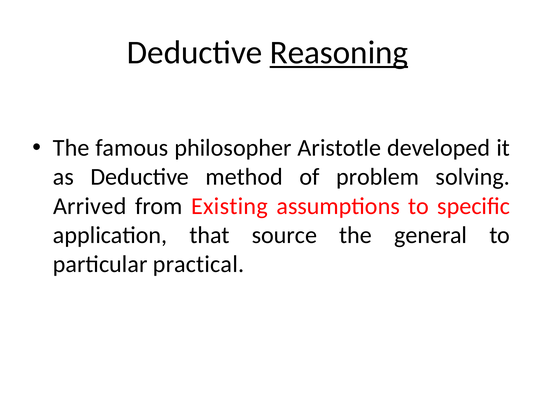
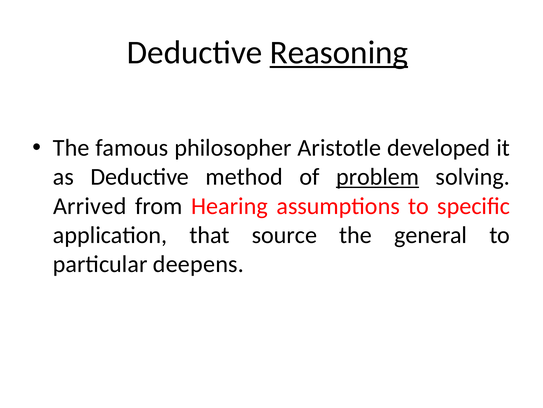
problem underline: none -> present
Existing: Existing -> Hearing
practical: practical -> deepens
